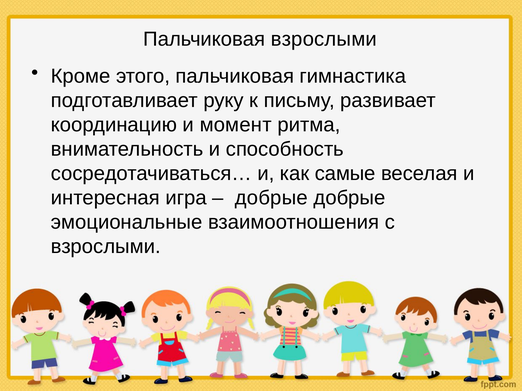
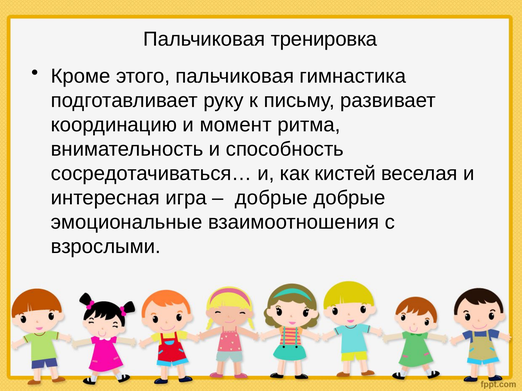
Пальчиковая взрослыми: взрослыми -> тренировка
самые: самые -> кистей
